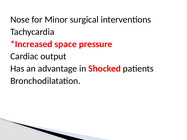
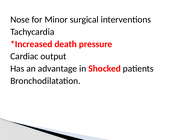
space: space -> death
